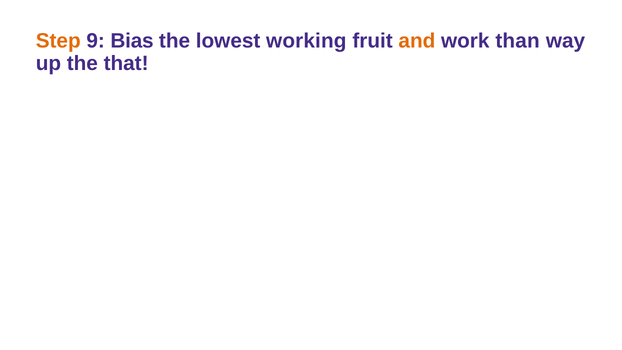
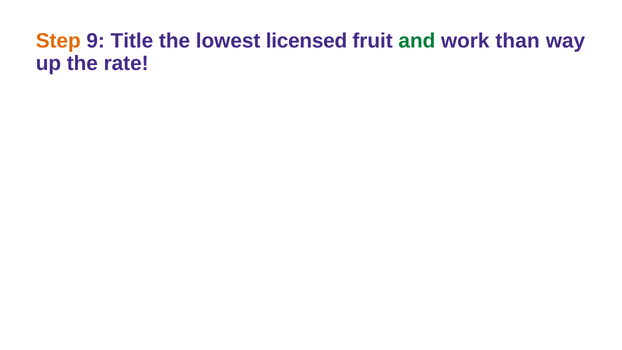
Bias: Bias -> Title
working: working -> licensed
and colour: orange -> green
that: that -> rate
